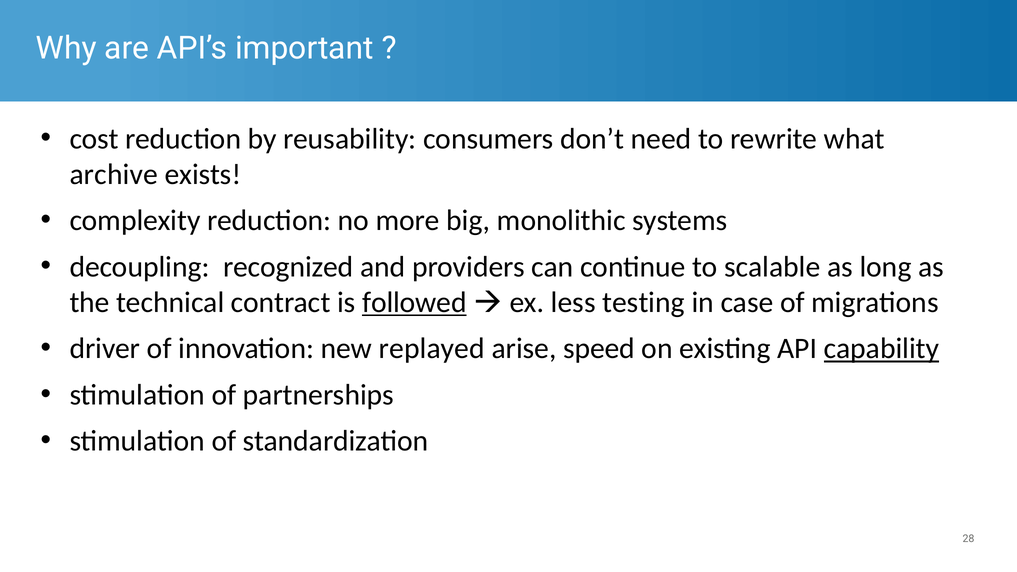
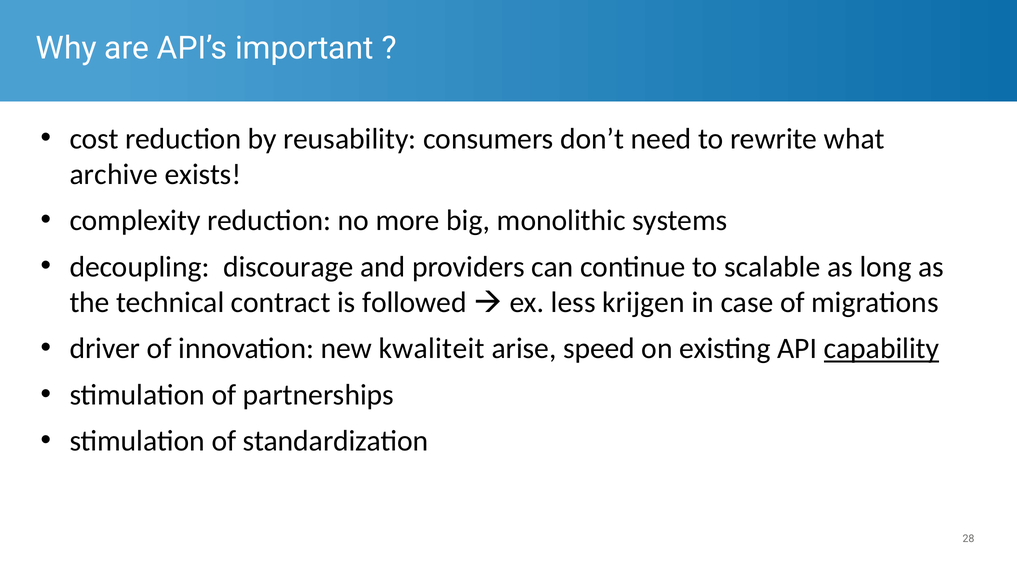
recognized: recognized -> discourage
followed underline: present -> none
testing: testing -> krijgen
replayed: replayed -> kwaliteit
